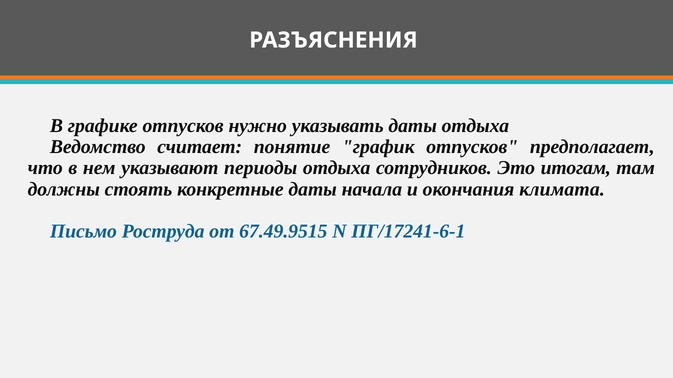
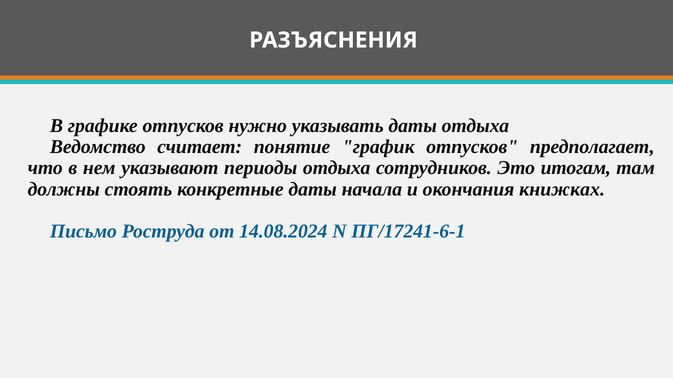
климата: климата -> книжках
67.49.9515: 67.49.9515 -> 14.08.2024
